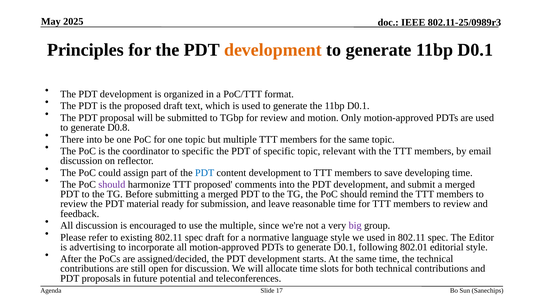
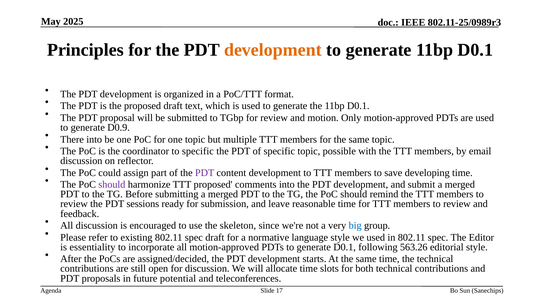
D0.8: D0.8 -> D0.9
relevant: relevant -> possible
PDT at (205, 173) colour: blue -> purple
material: material -> sessions
the multiple: multiple -> skeleton
big colour: purple -> blue
advertising: advertising -> essentiality
802.01: 802.01 -> 563.26
